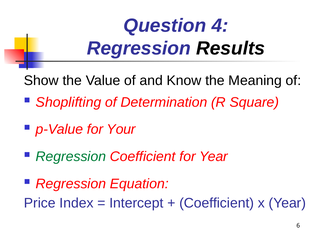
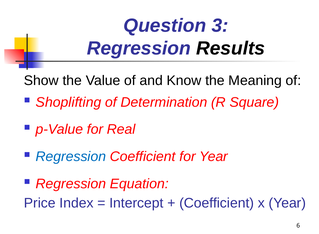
4: 4 -> 3
Your: Your -> Real
Regression at (71, 157) colour: green -> blue
